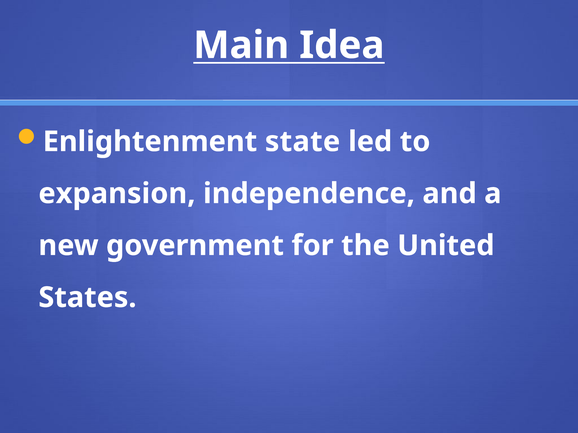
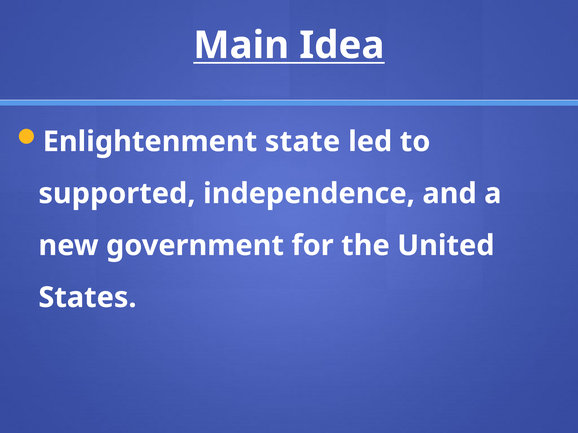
expansion: expansion -> supported
